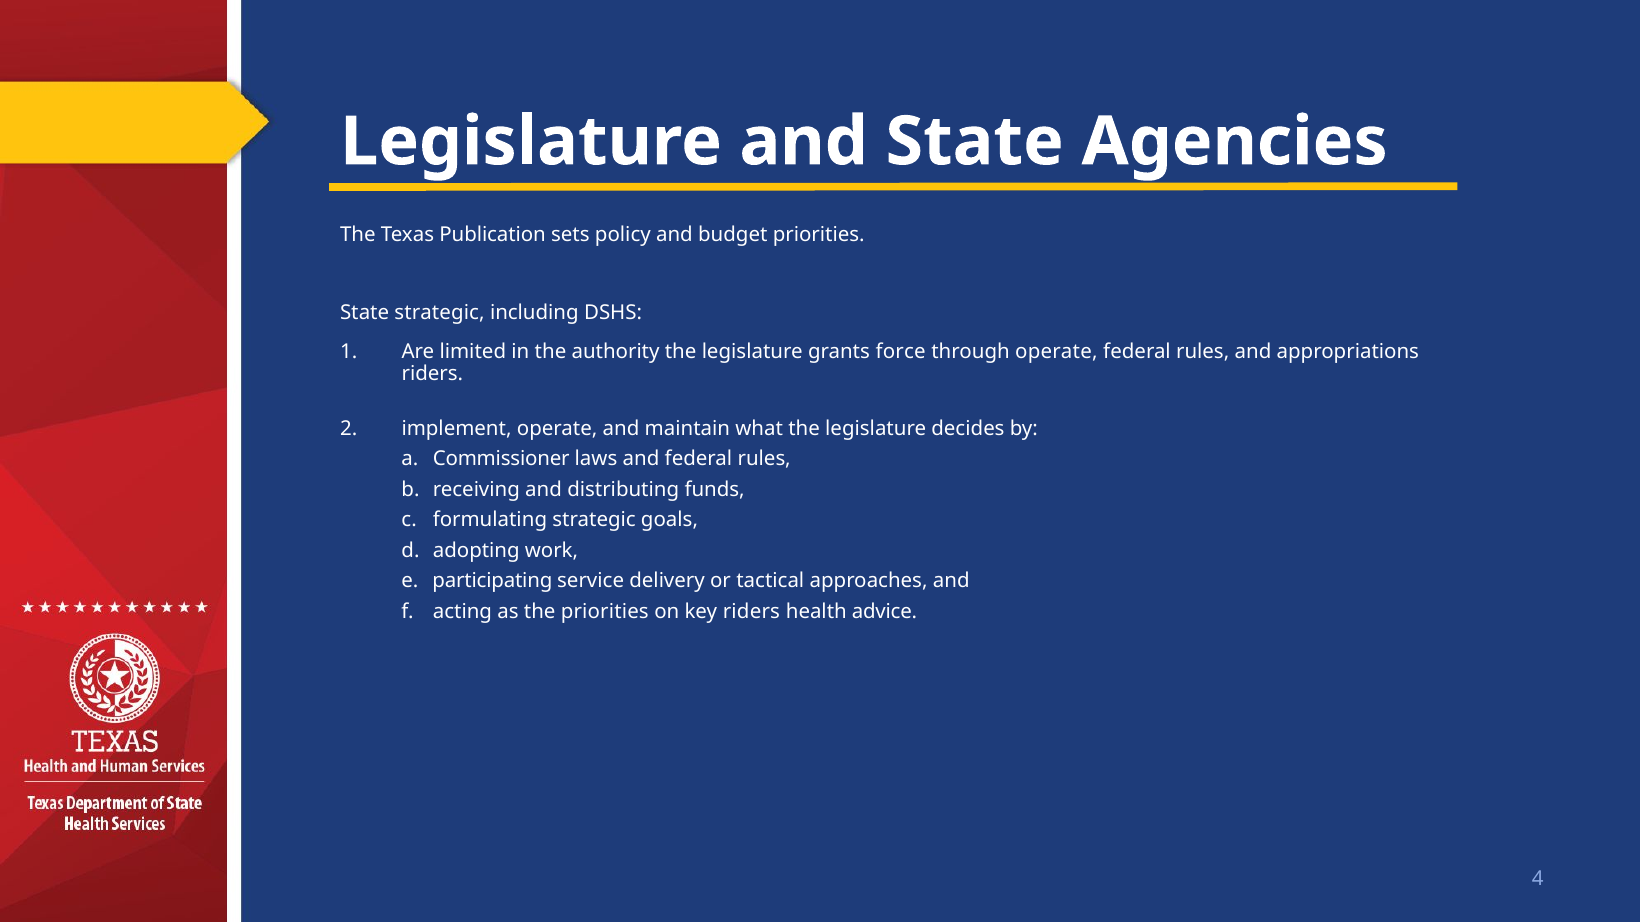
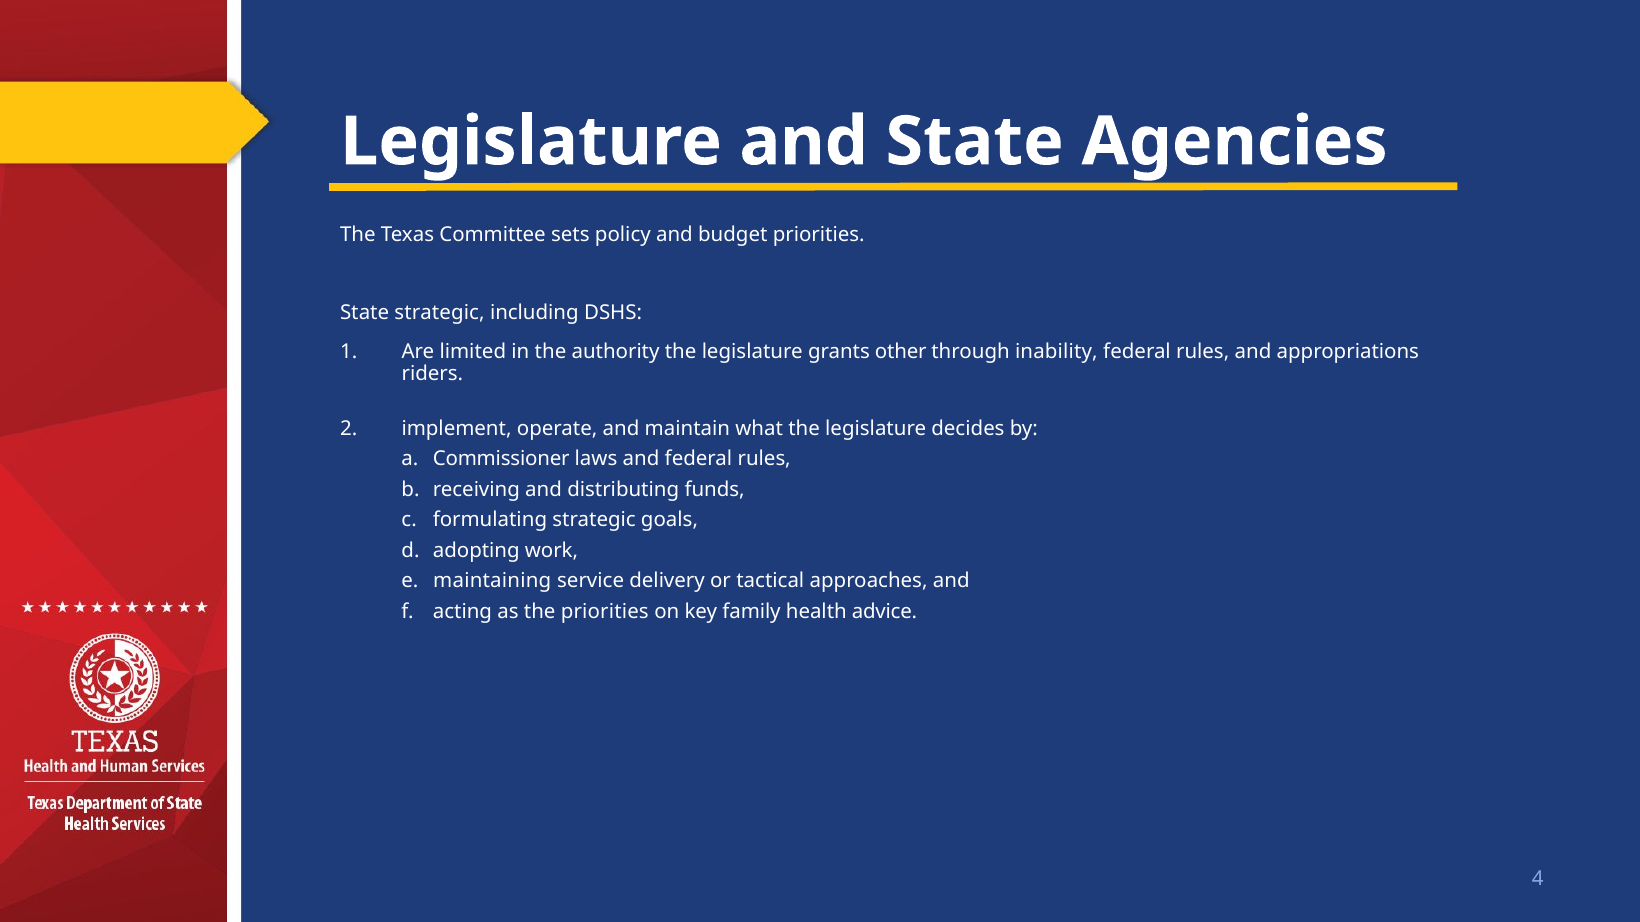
Publication: Publication -> Committee
force: force -> other
through operate: operate -> inability
participating: participating -> maintaining
key riders: riders -> family
